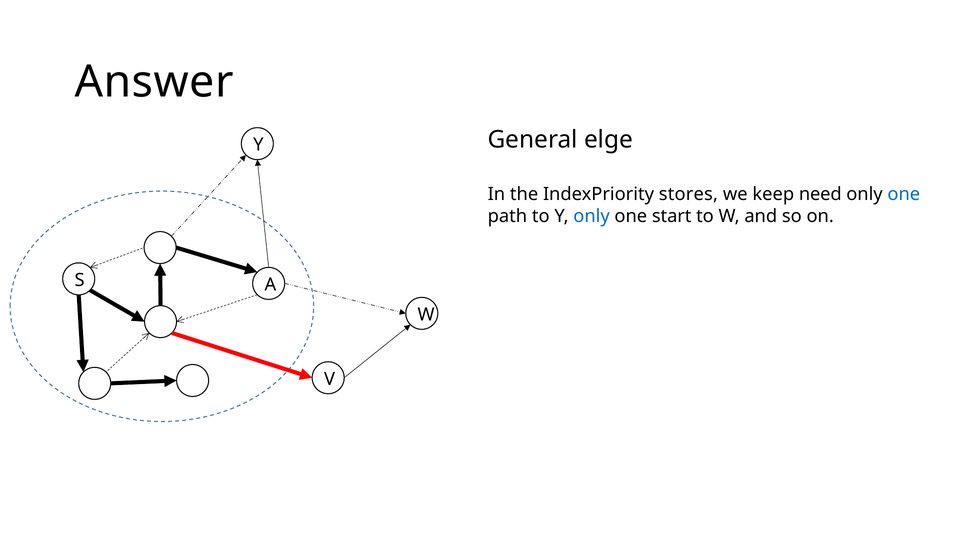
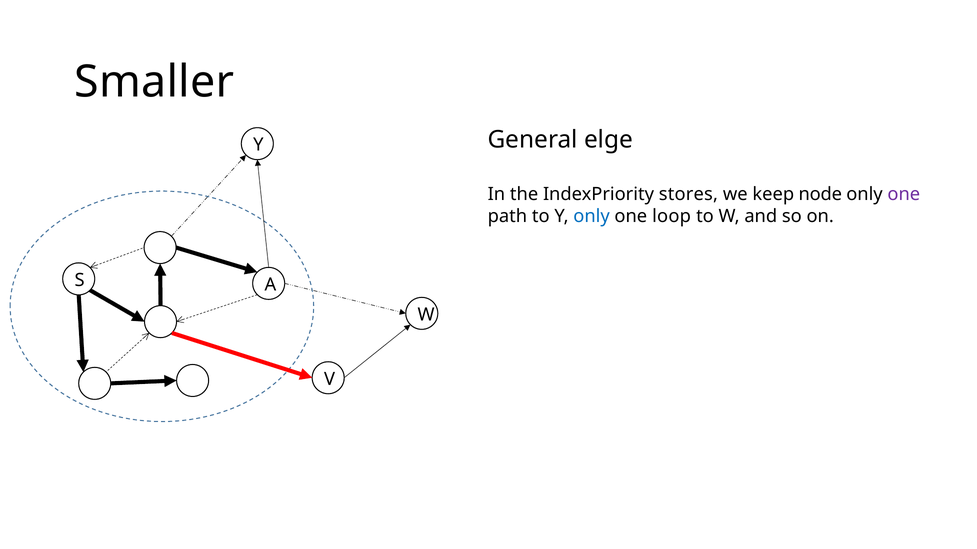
Answer: Answer -> Smaller
need: need -> node
one at (904, 195) colour: blue -> purple
start: start -> loop
